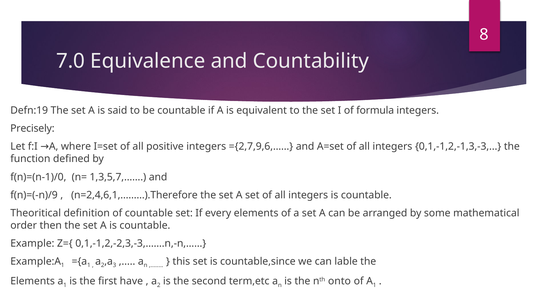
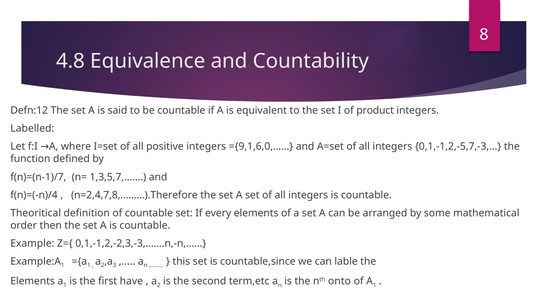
7.0: 7.0 -> 4.8
Defn:19: Defn:19 -> Defn:12
formula: formula -> product
Precisely: Precisely -> Labelled
={2,7,9,6,……: ={2,7,9,6,…… -> ={9,1,6,0,……
0,1,-1,2,-1,3,-3: 0,1,-1,2,-1,3,-3 -> 0,1,-1,2,-5,7,-3
f(n)=(n-1)/0: f(n)=(n-1)/0 -> f(n)=(n-1)/7
f(n)=(-n)/9: f(n)=(-n)/9 -> f(n)=(-n)/4
n=2,4,6,1,………).Therefore: n=2,4,6,1,………).Therefore -> n=2,4,7,8,………).Therefore
